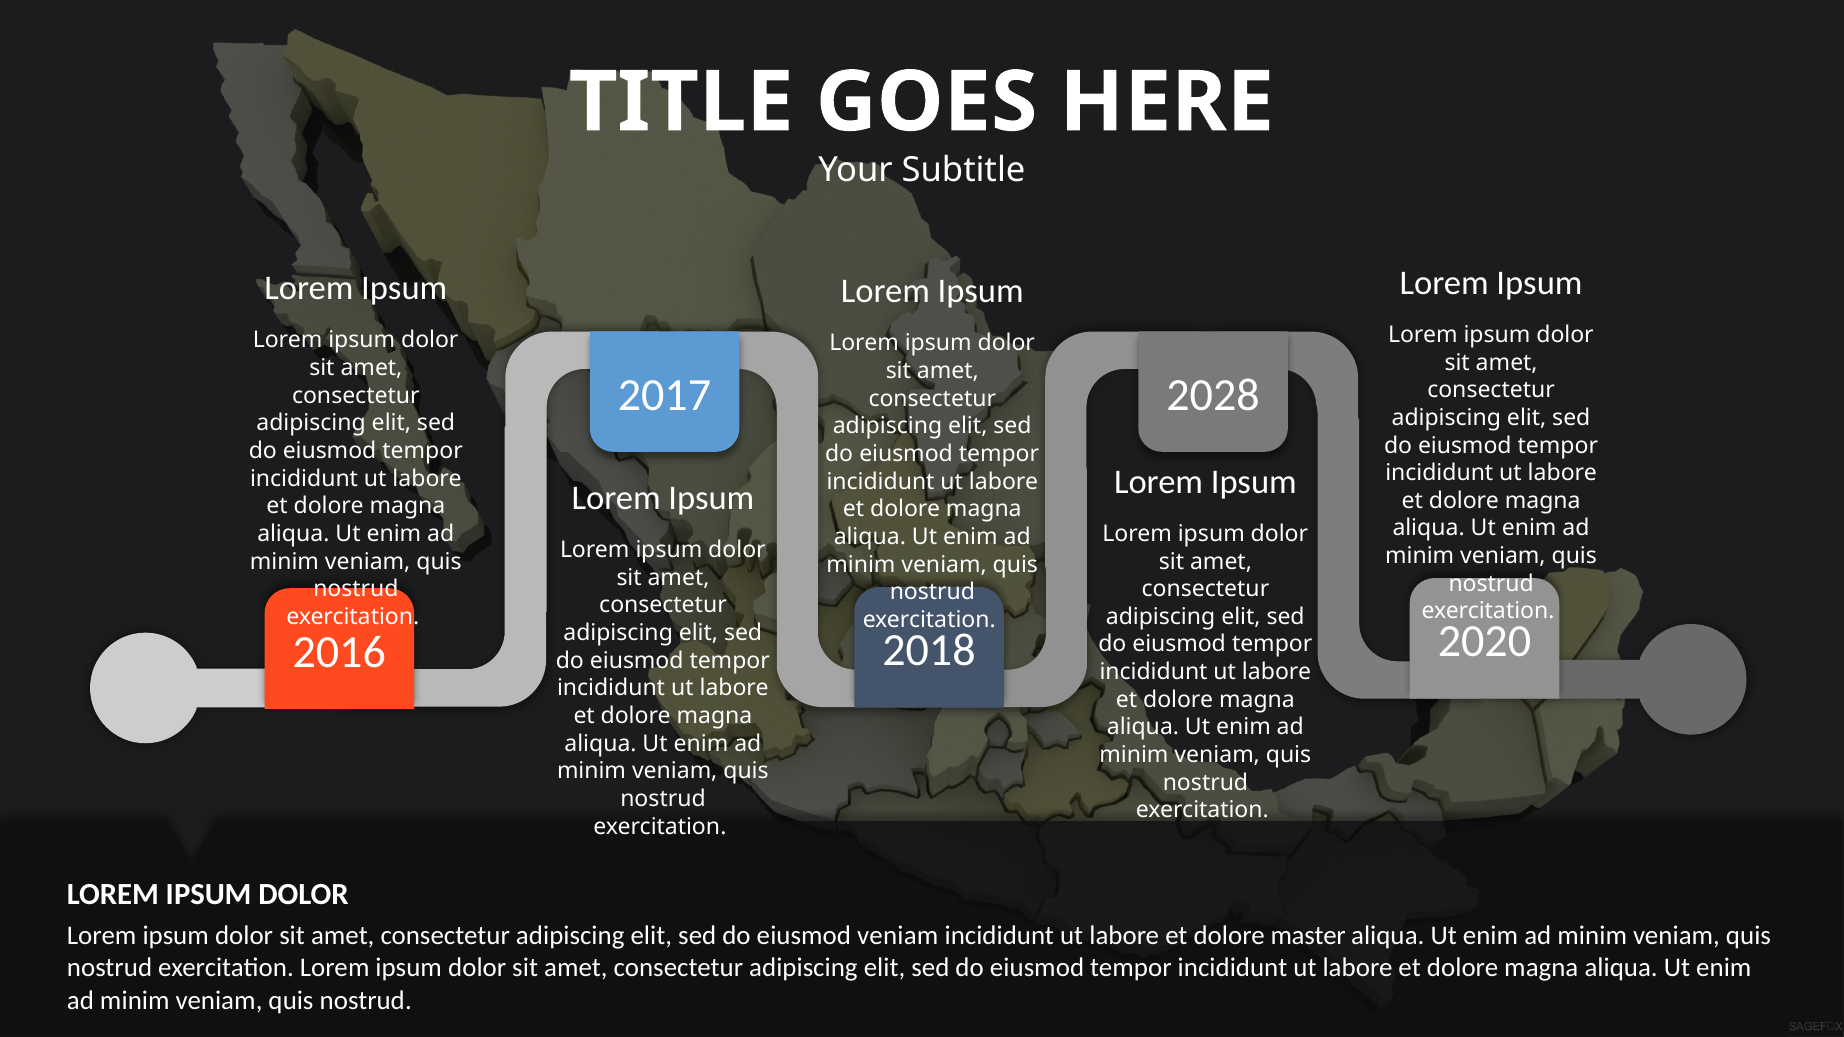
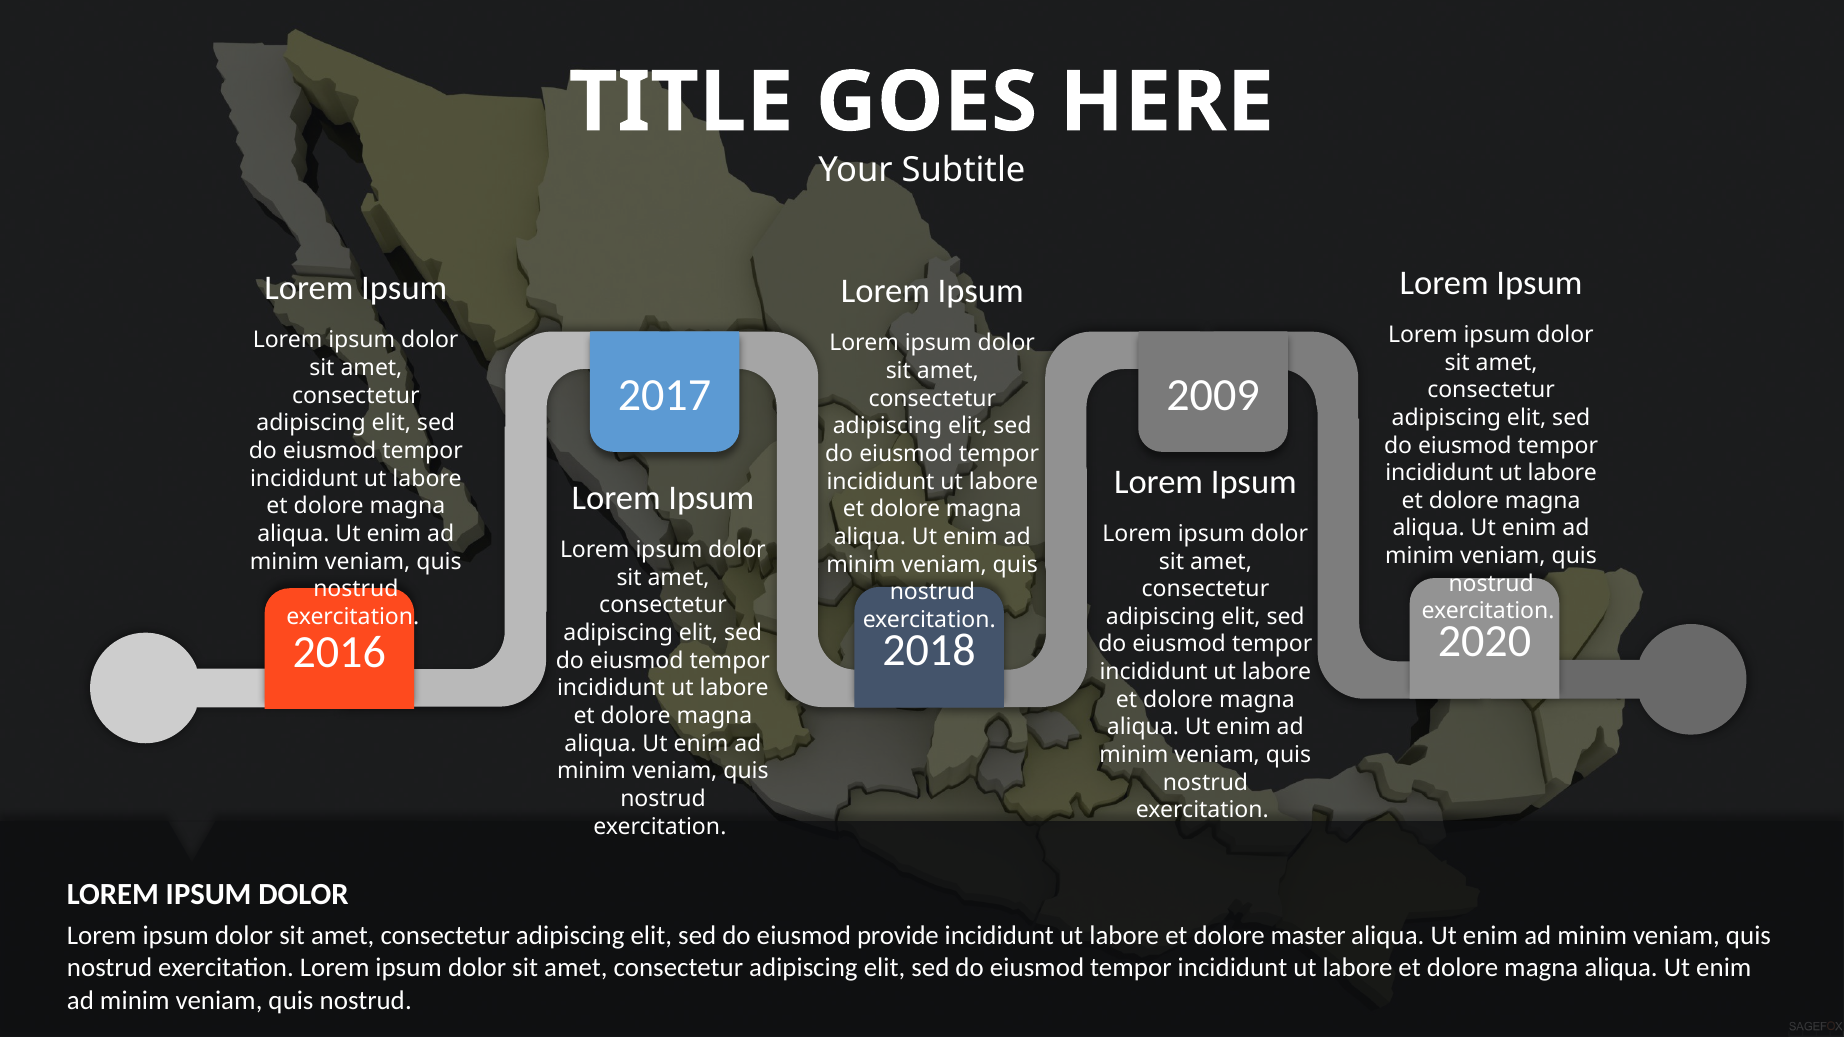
2028: 2028 -> 2009
eiusmod veniam: veniam -> provide
